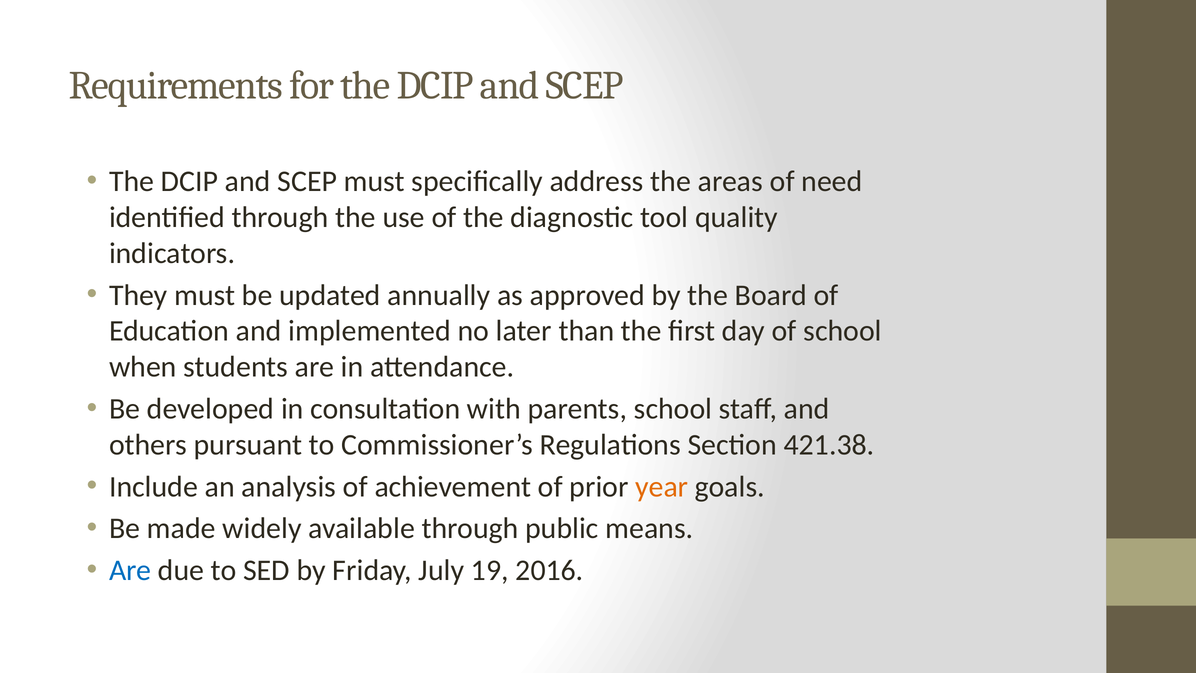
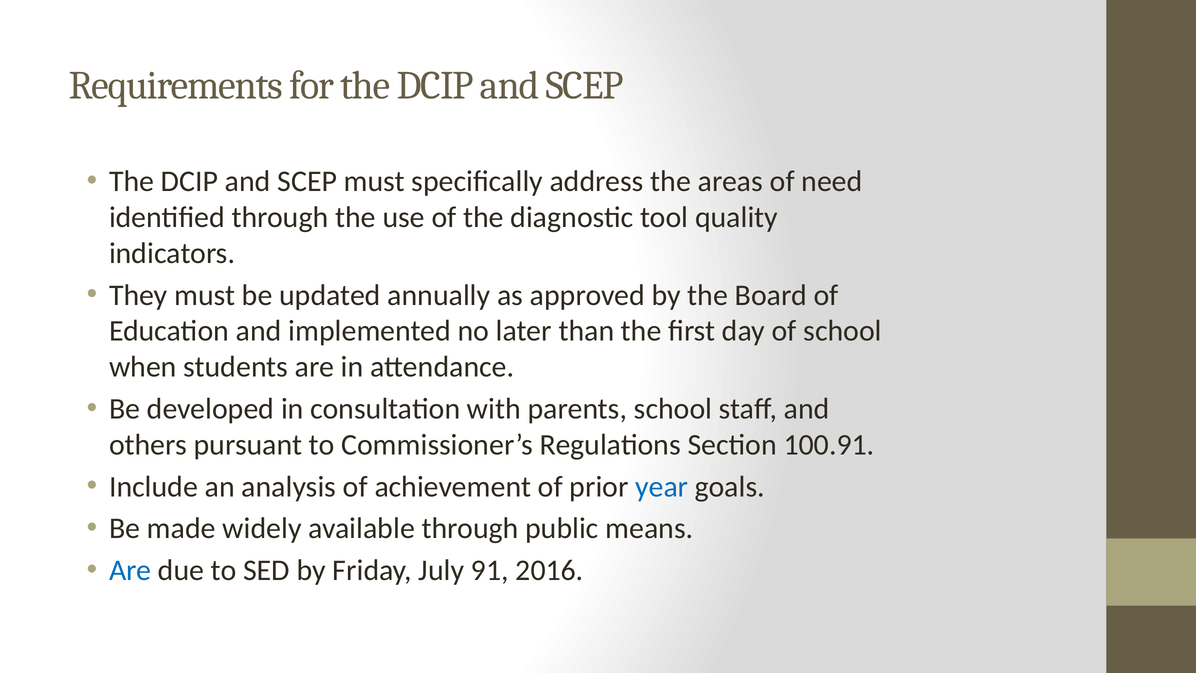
421.38: 421.38 -> 100.91
year colour: orange -> blue
19: 19 -> 91
